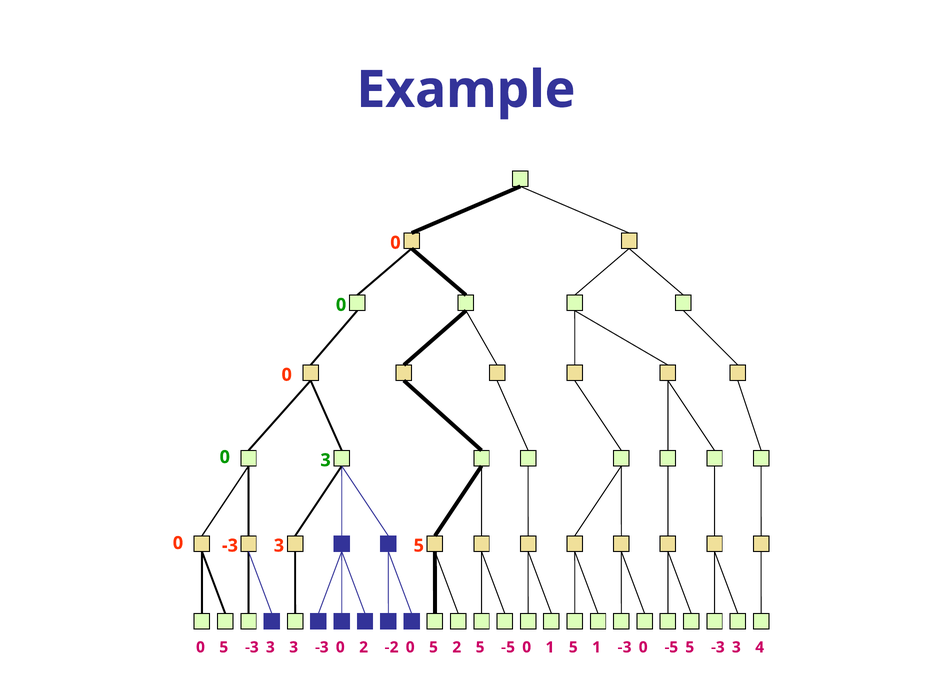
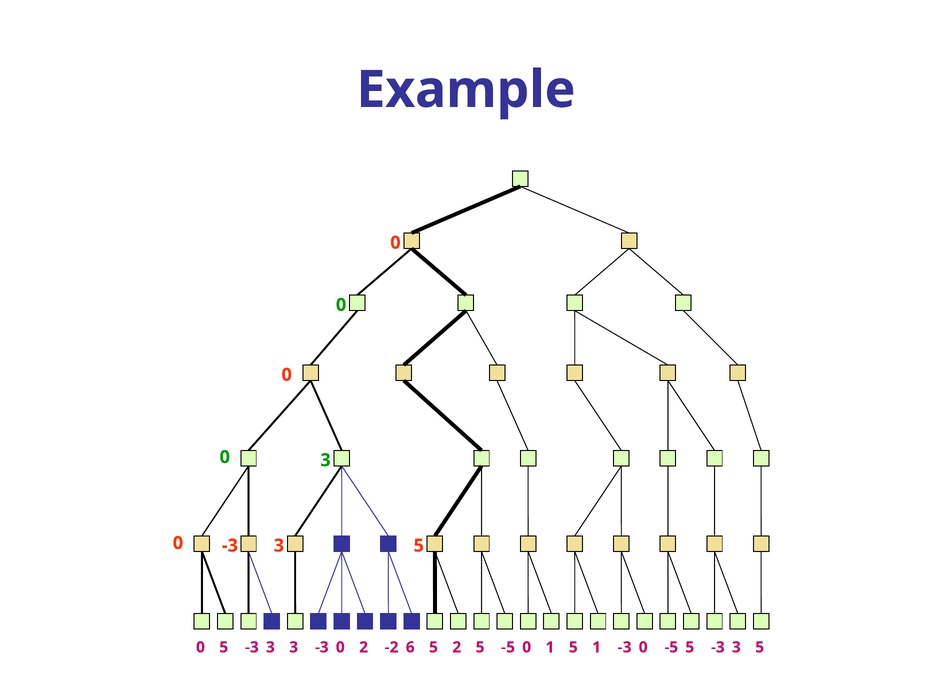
-2 0: 0 -> 6
3 4: 4 -> 5
